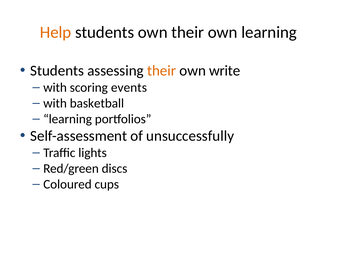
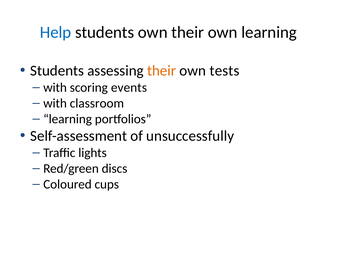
Help colour: orange -> blue
write: write -> tests
basketball: basketball -> classroom
